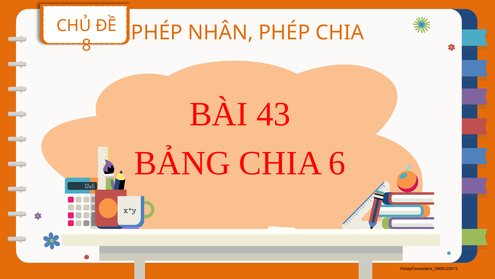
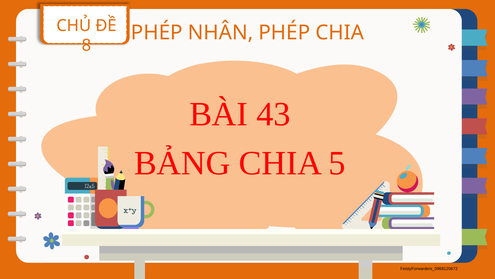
6: 6 -> 5
